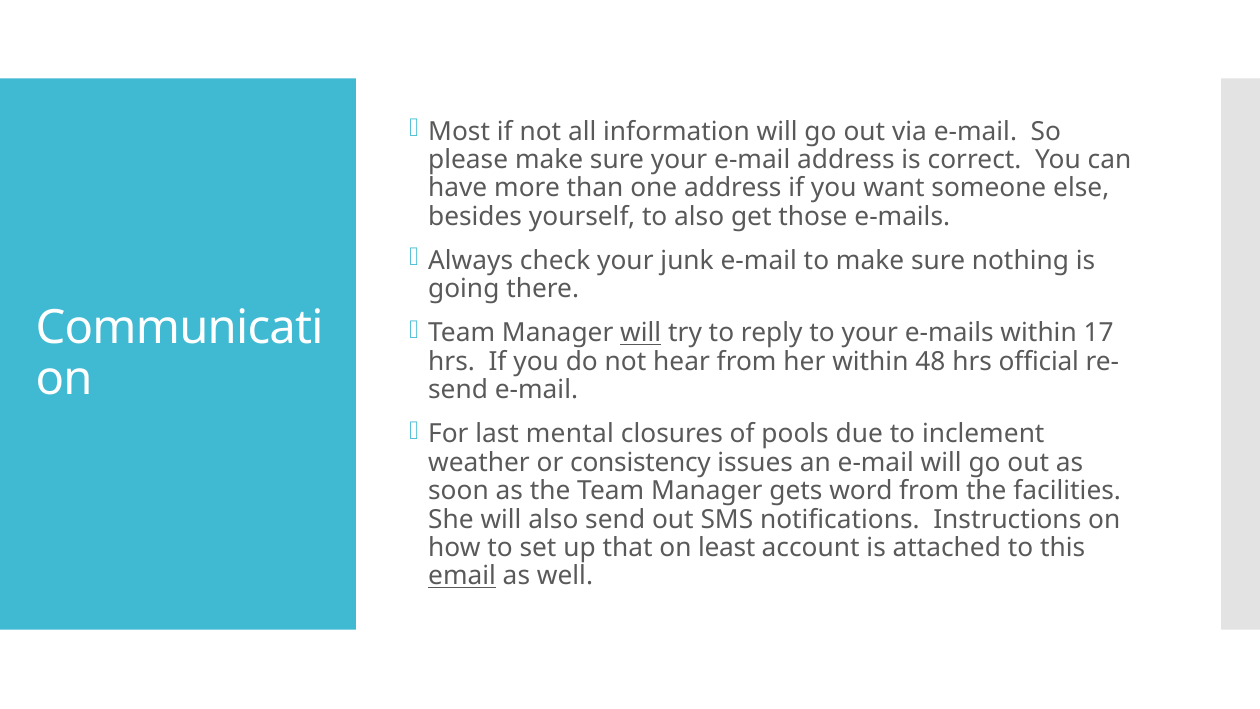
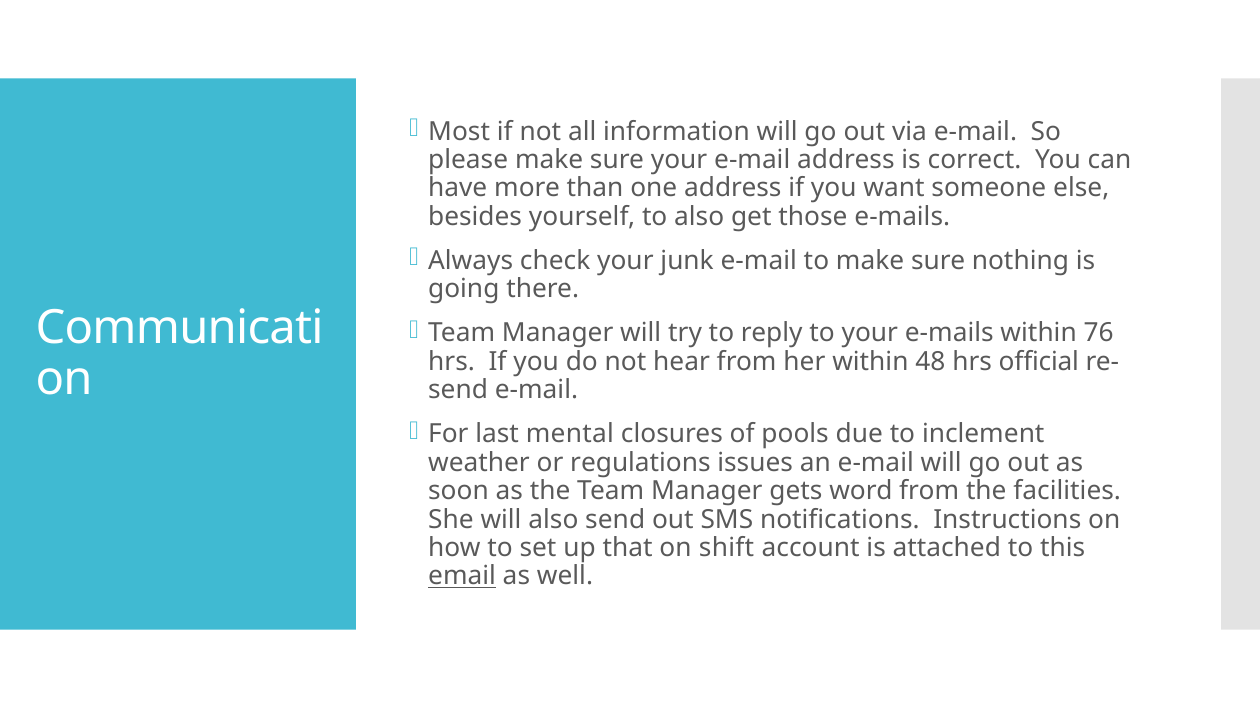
will at (641, 333) underline: present -> none
17: 17 -> 76
consistency: consistency -> regulations
least: least -> shift
